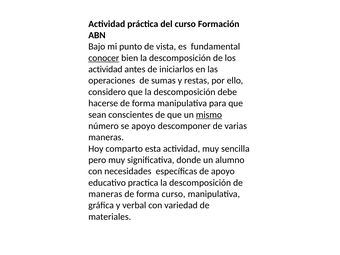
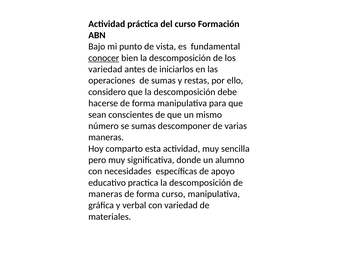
actividad at (105, 69): actividad -> variedad
mismo underline: present -> none
se apoyo: apoyo -> sumas
